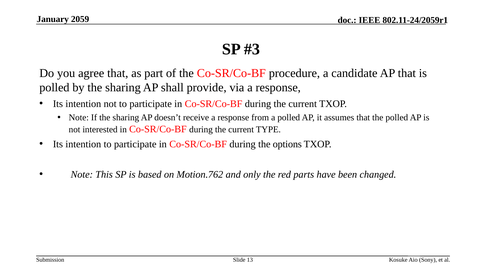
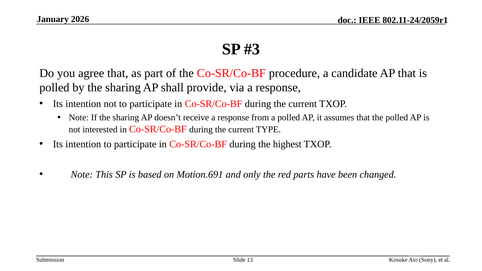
2059: 2059 -> 2026
options: options -> highest
Motion.762: Motion.762 -> Motion.691
